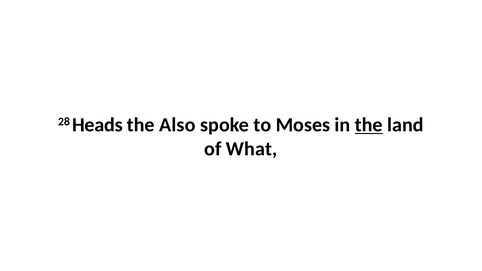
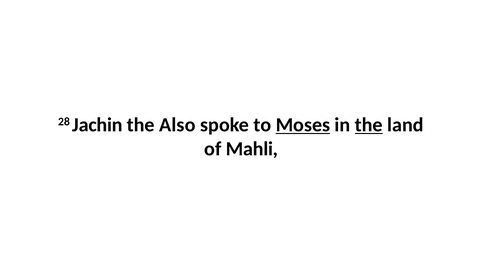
Heads: Heads -> Jachin
Moses underline: none -> present
What: What -> Mahli
